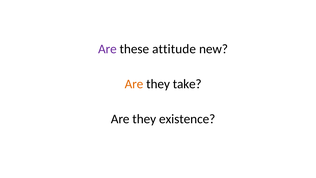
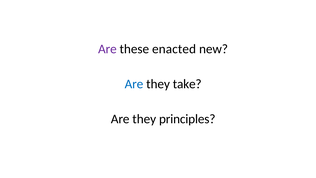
attitude: attitude -> enacted
Are at (134, 84) colour: orange -> blue
existence: existence -> principles
